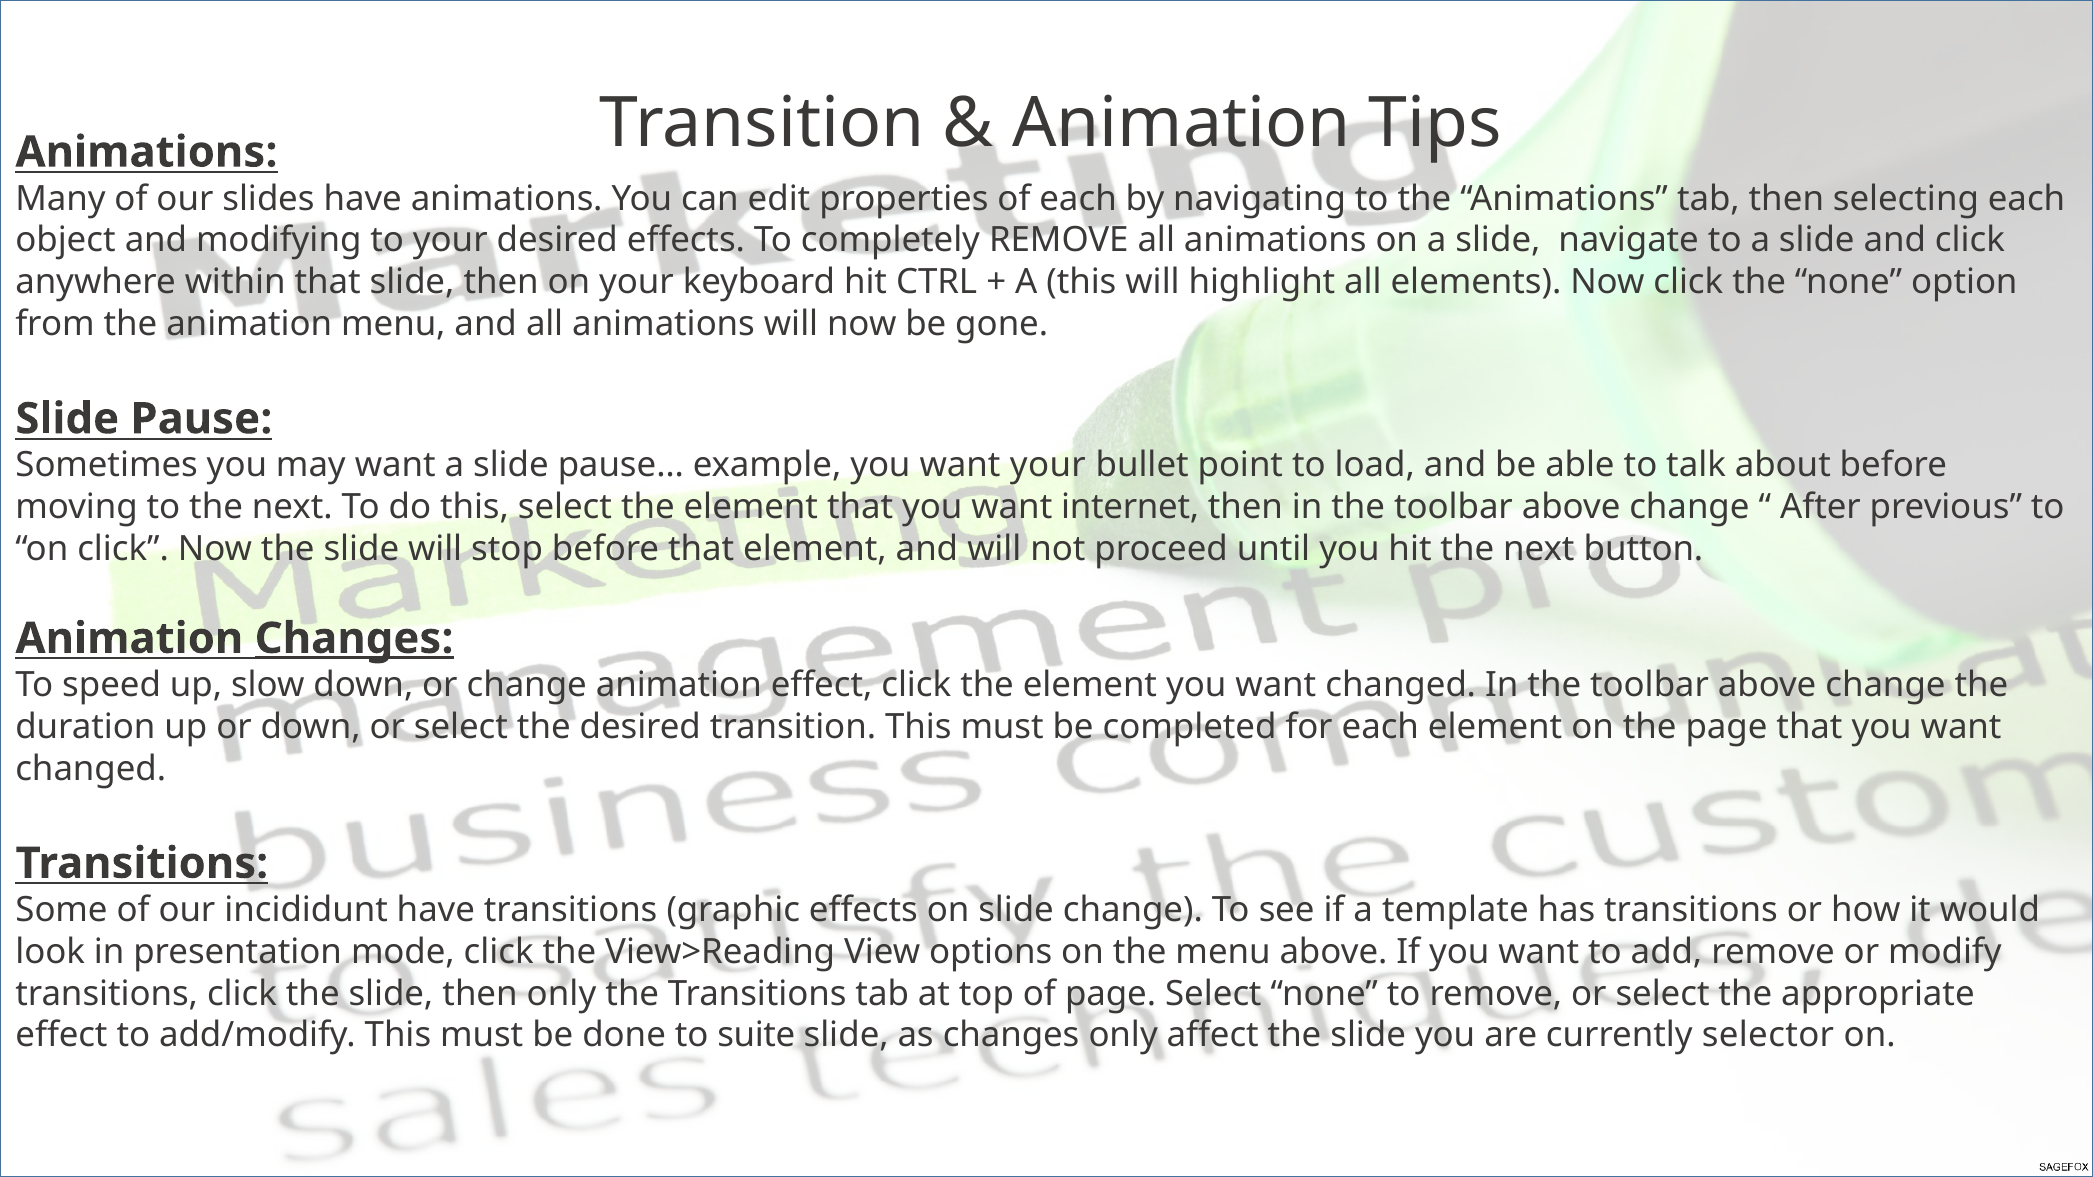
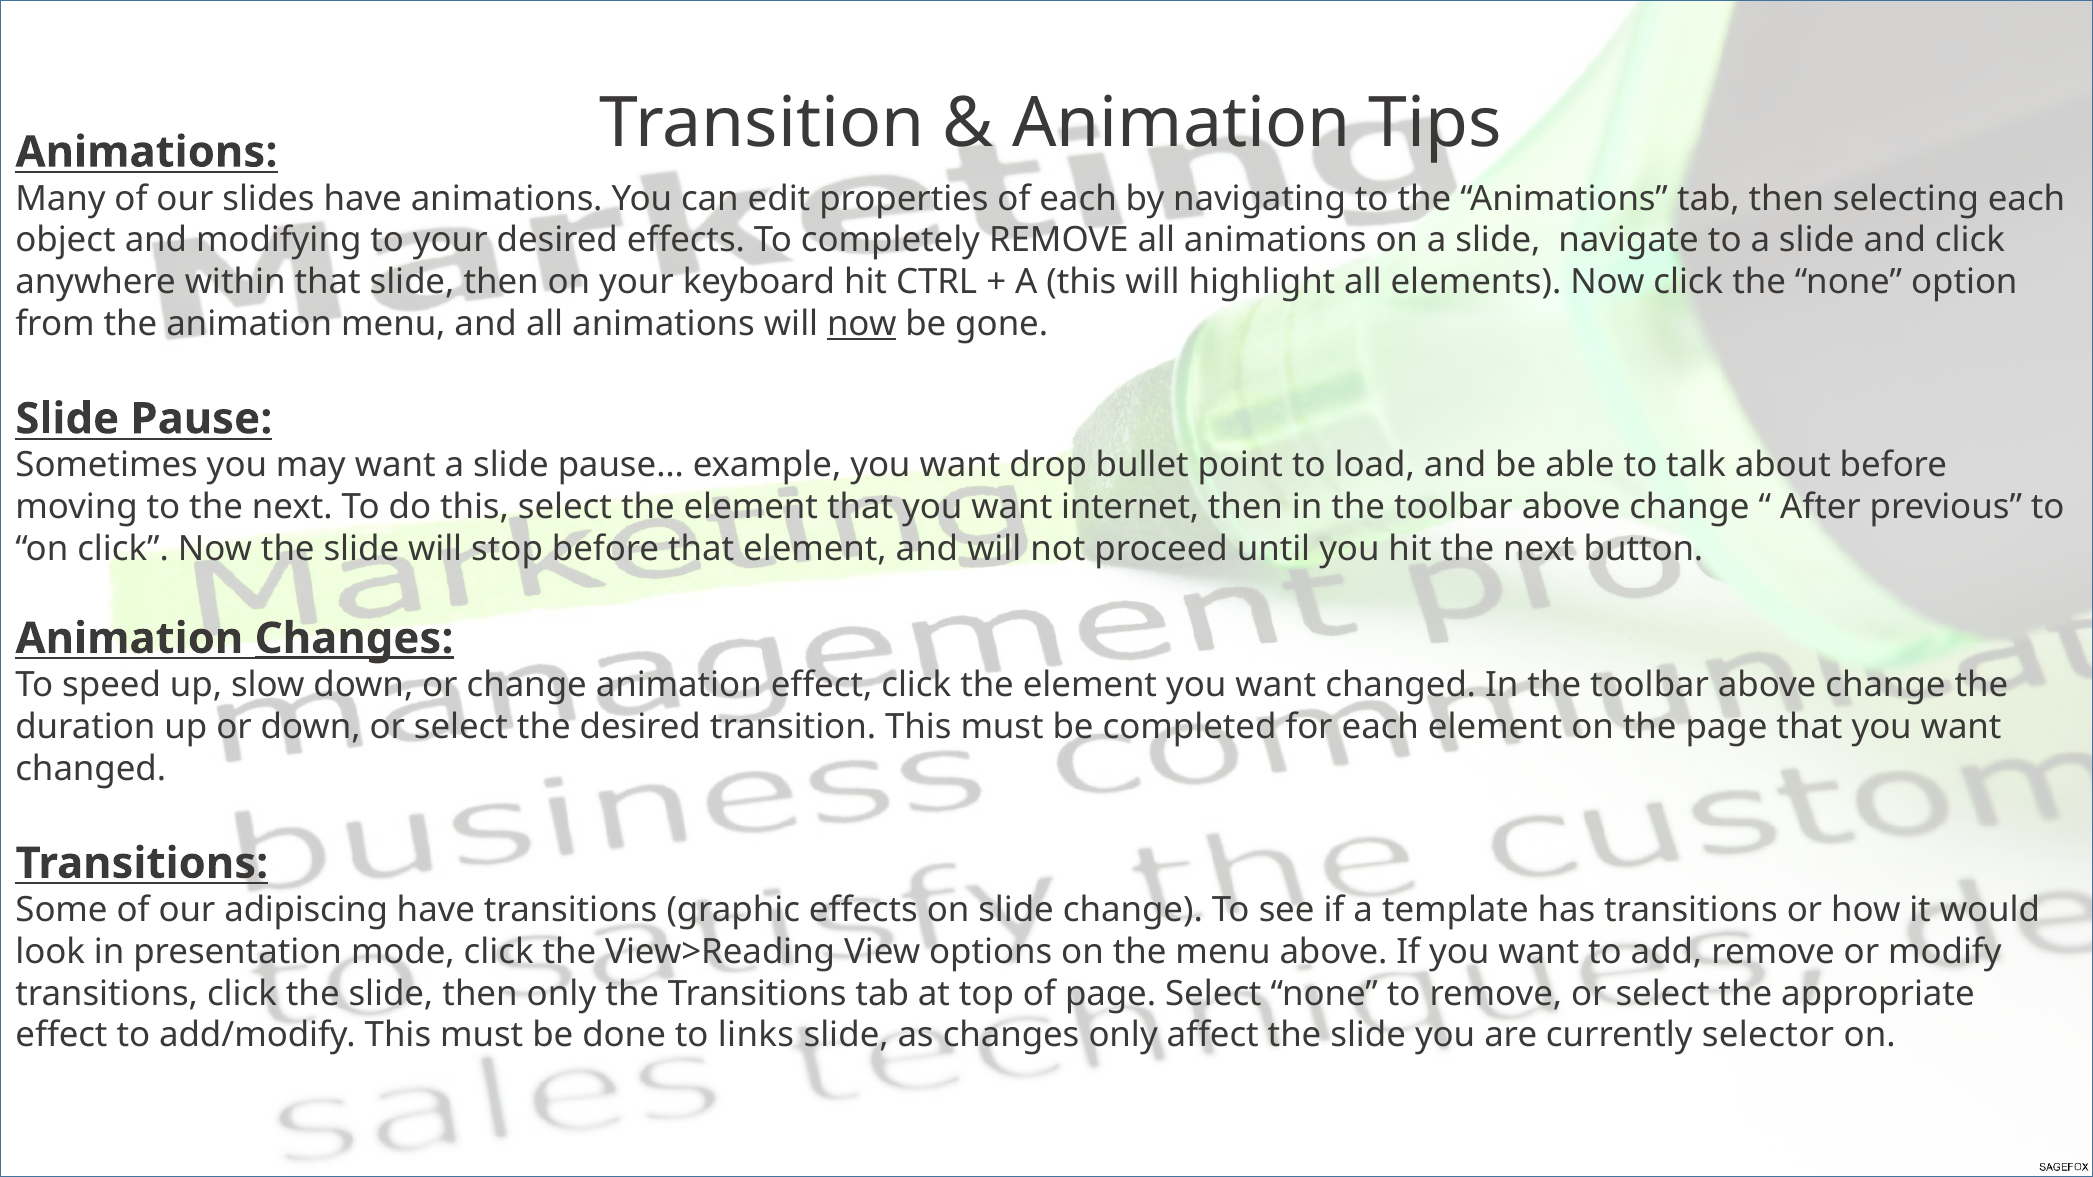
now at (862, 324) underline: none -> present
want your: your -> drop
incididunt: incididunt -> adipiscing
suite: suite -> links
